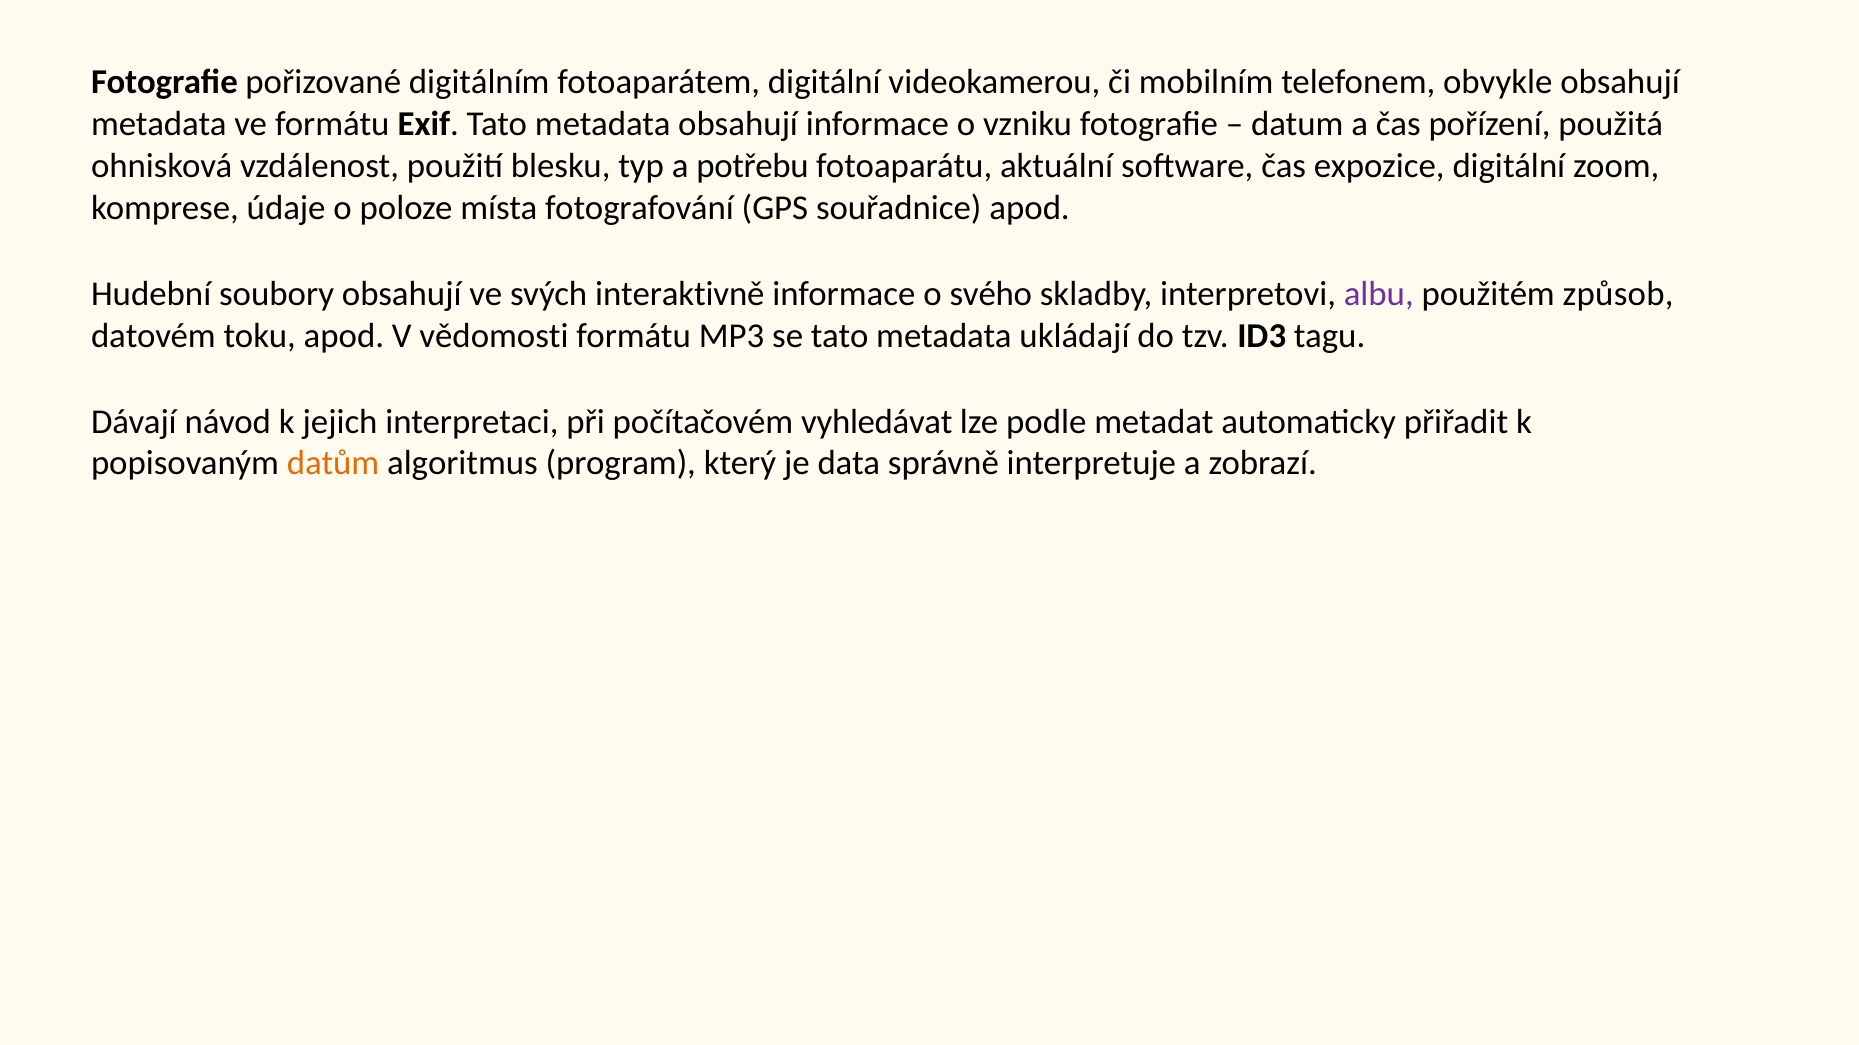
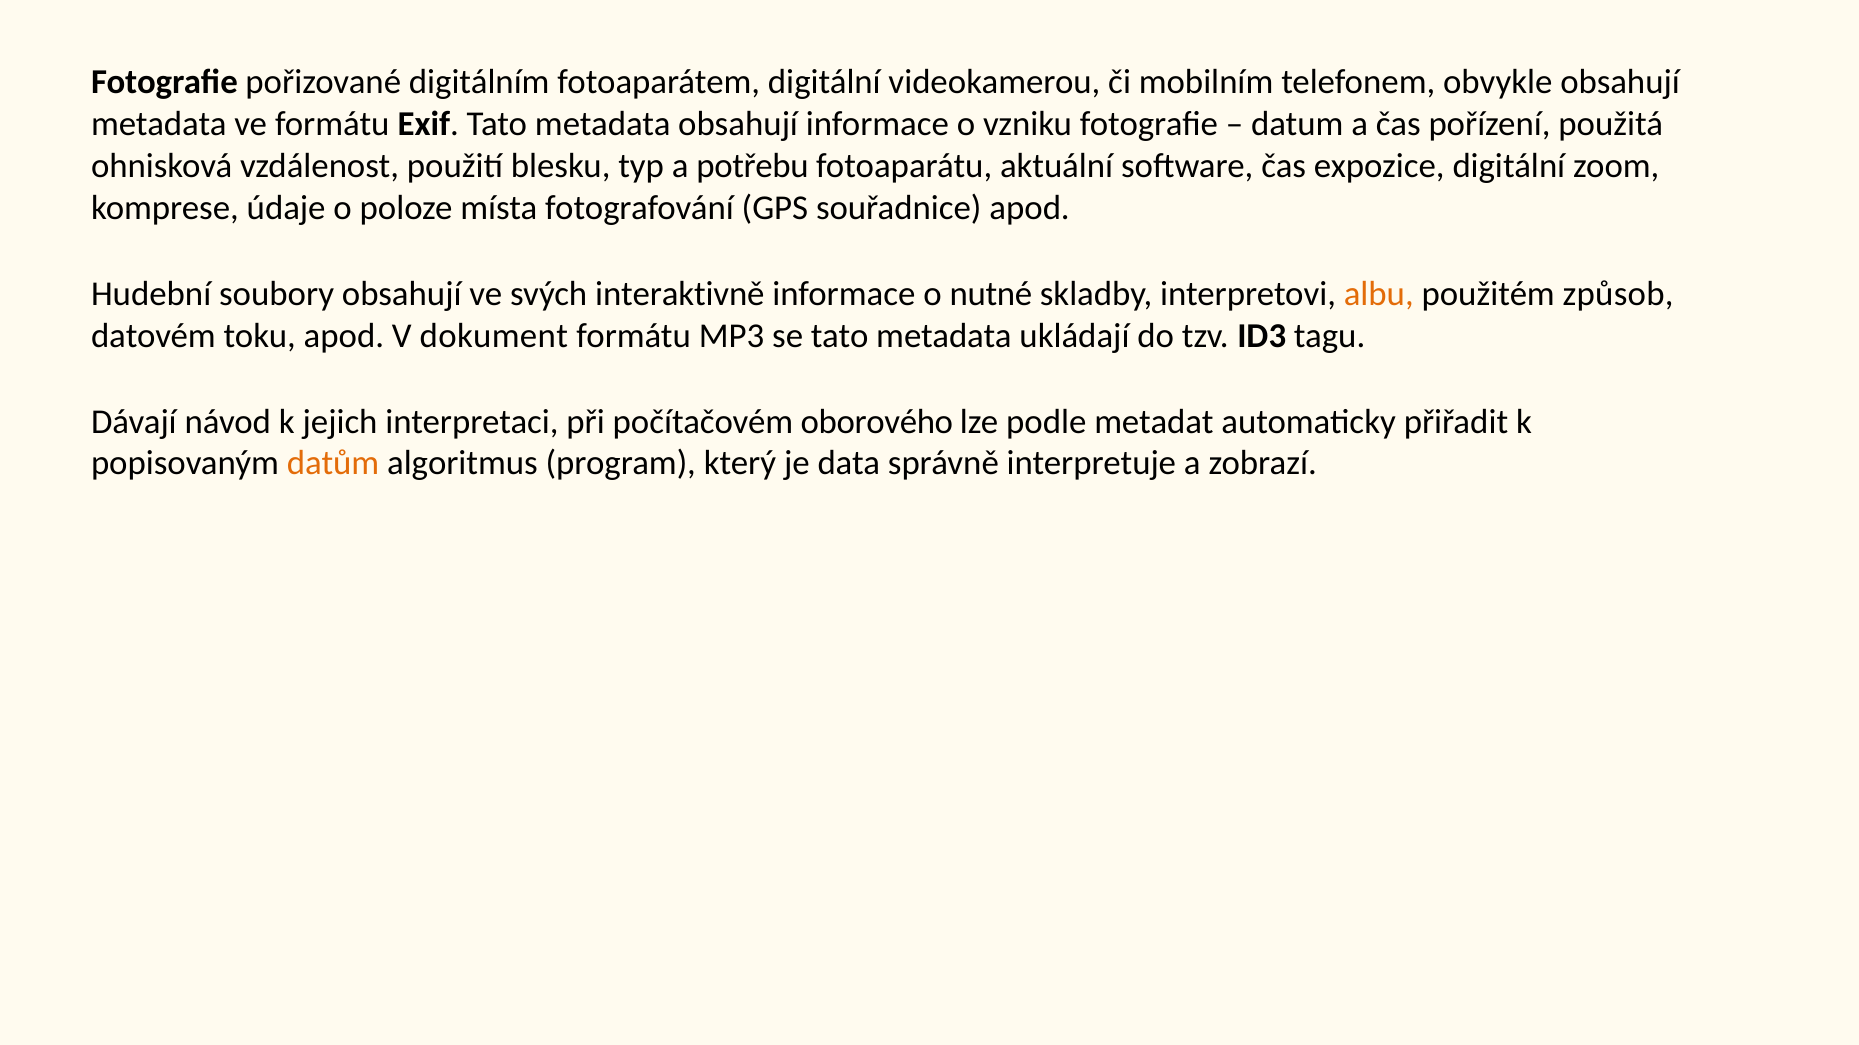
svého: svého -> nutné
albu colour: purple -> orange
vědomosti: vědomosti -> dokument
vyhledávat: vyhledávat -> oborového
